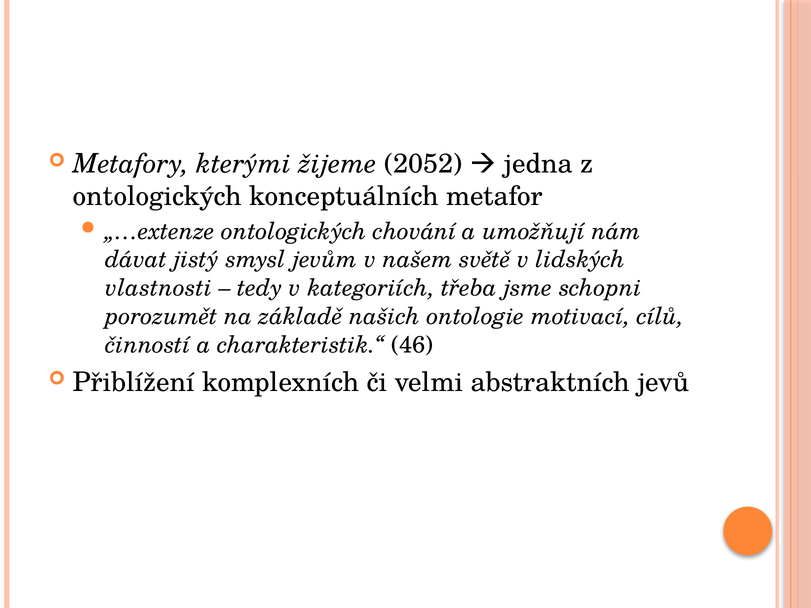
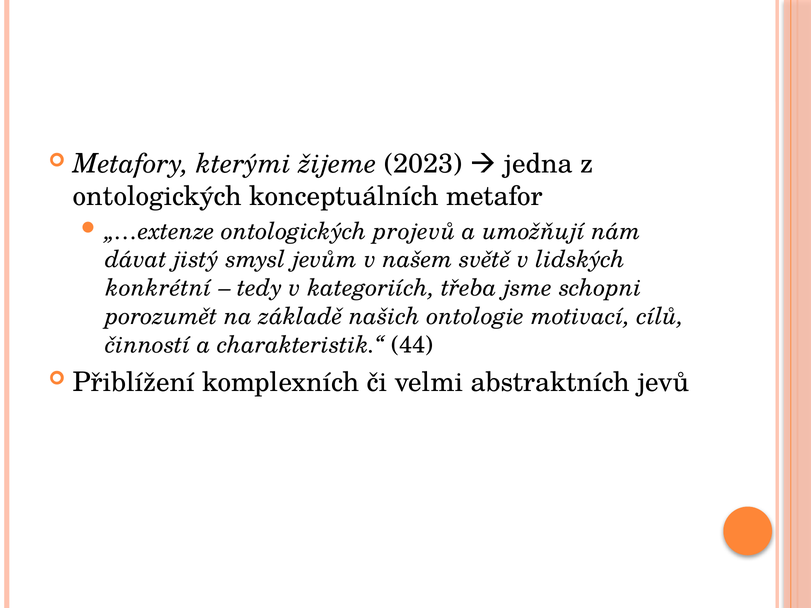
2052: 2052 -> 2023
chování: chování -> projevů
vlastnosti: vlastnosti -> konkrétní
46: 46 -> 44
